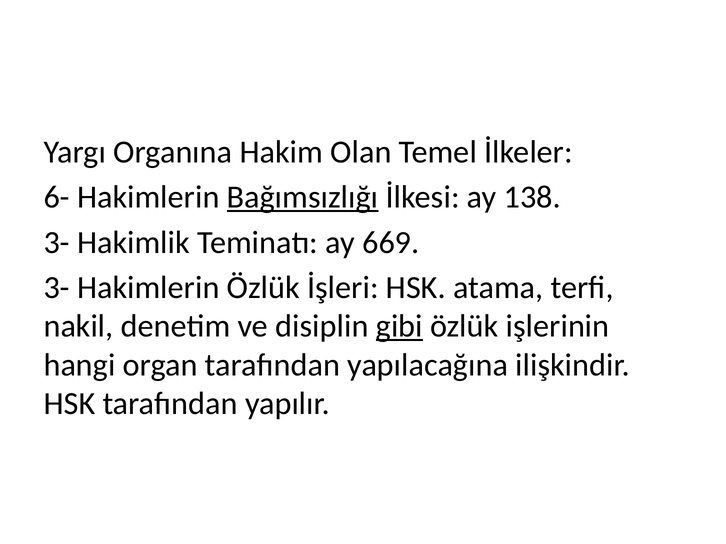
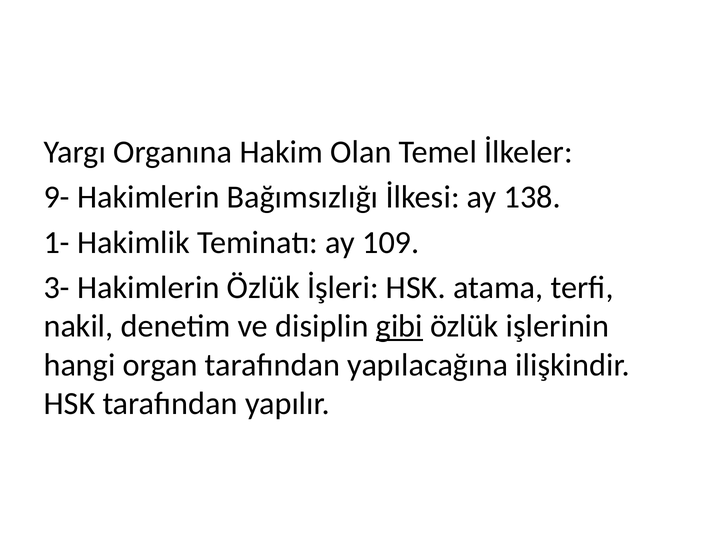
6-: 6- -> 9-
Bağımsızlığı underline: present -> none
3- at (57, 243): 3- -> 1-
669: 669 -> 109
